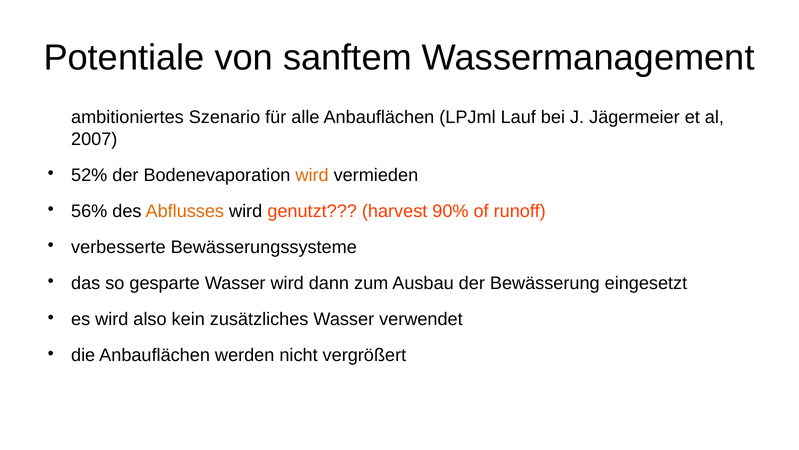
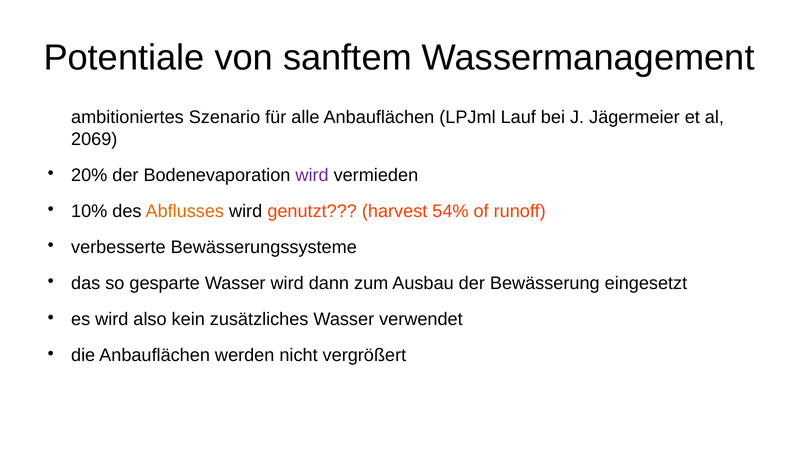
2007: 2007 -> 2069
52%: 52% -> 20%
wird at (312, 175) colour: orange -> purple
56%: 56% -> 10%
90%: 90% -> 54%
